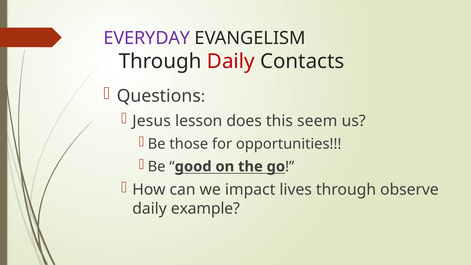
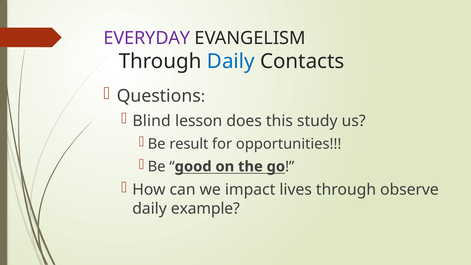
Daily at (231, 61) colour: red -> blue
Jesus: Jesus -> Blind
seem: seem -> study
those: those -> result
